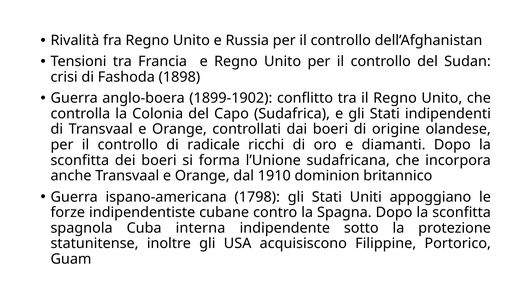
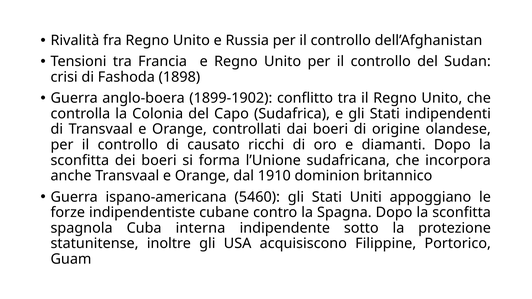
radicale: radicale -> causato
1798: 1798 -> 5460
